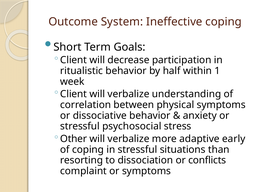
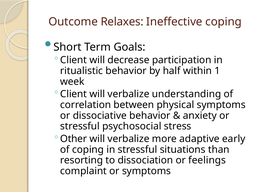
System: System -> Relaxes
conflicts: conflicts -> feelings
